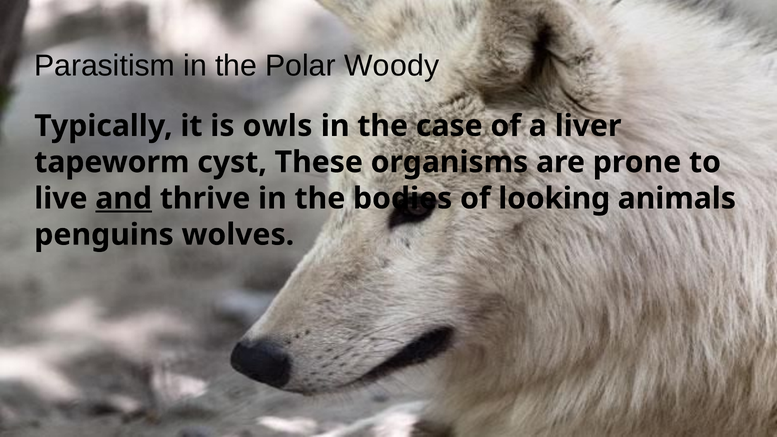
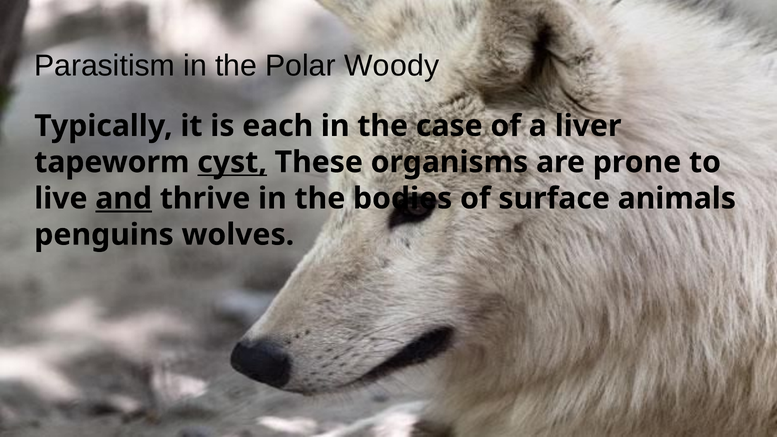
owls: owls -> each
cyst underline: none -> present
looking: looking -> surface
